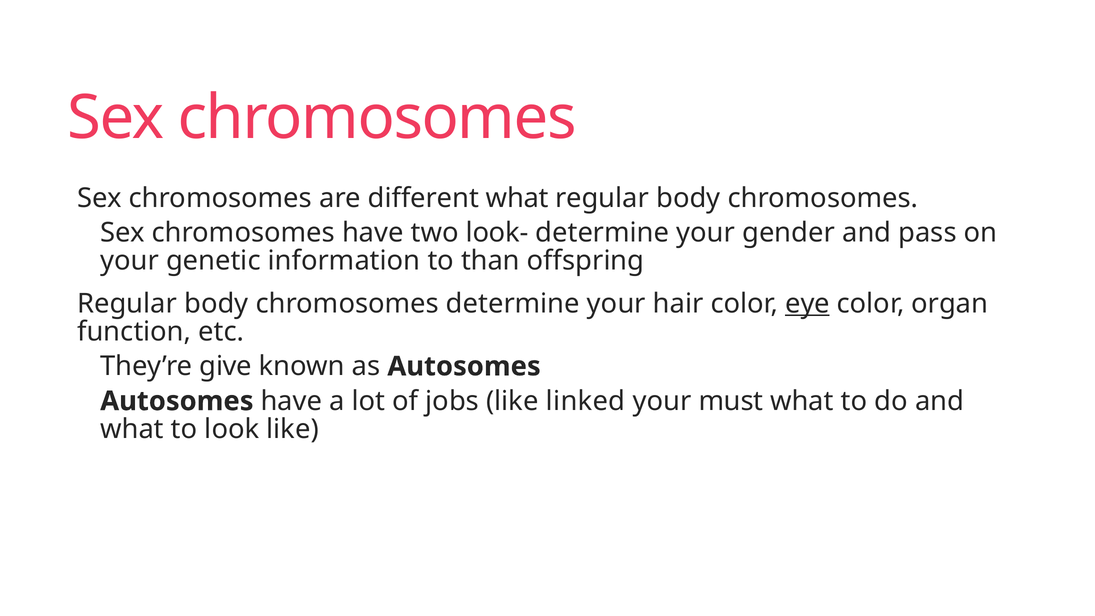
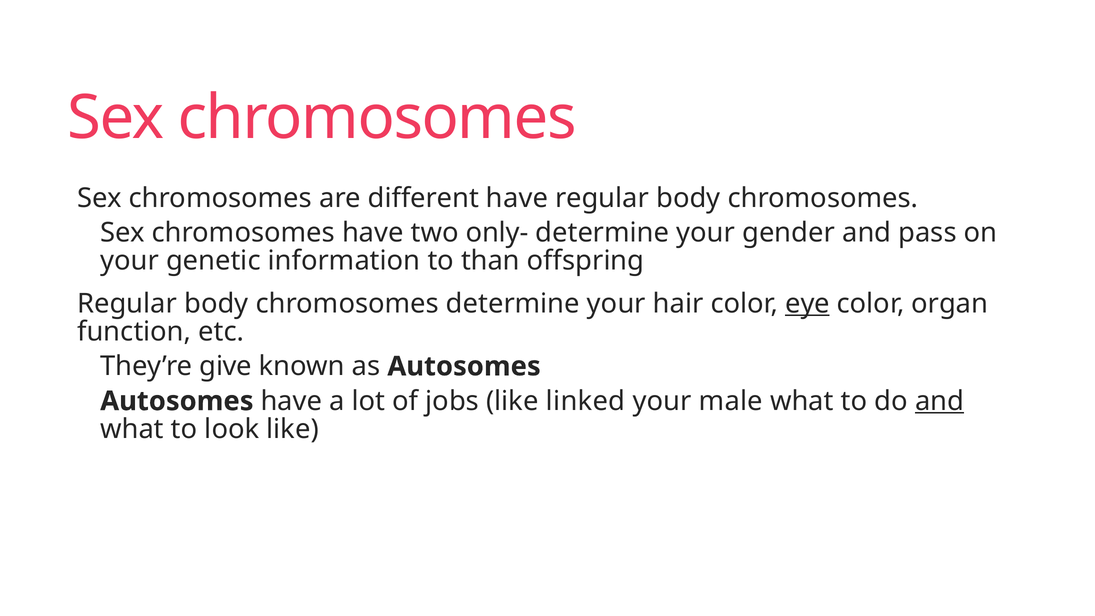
different what: what -> have
look-: look- -> only-
must: must -> male
and at (940, 401) underline: none -> present
